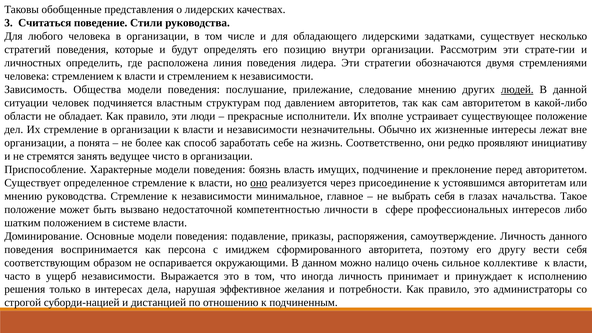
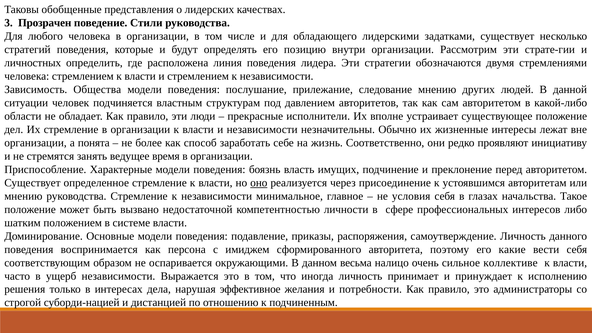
Считаться: Считаться -> Прозрачен
людей underline: present -> none
чисто: чисто -> время
выбрать: выбрать -> условия
другу: другу -> какие
можно: можно -> весьма
